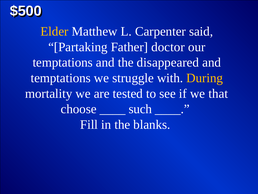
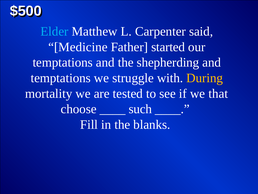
Elder colour: yellow -> light blue
Partaking: Partaking -> Medicine
doctor: doctor -> started
disappeared: disappeared -> shepherding
